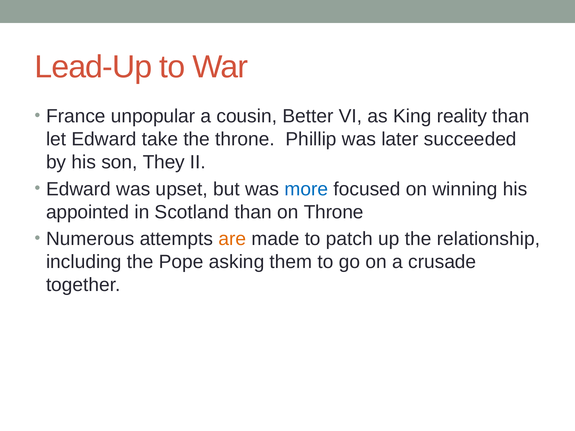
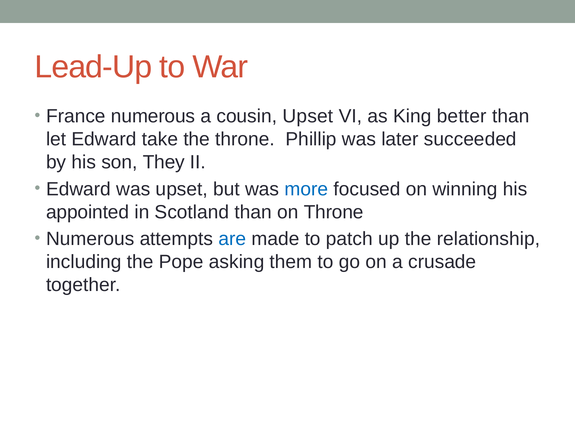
France unpopular: unpopular -> numerous
cousin Better: Better -> Upset
reality: reality -> better
are colour: orange -> blue
